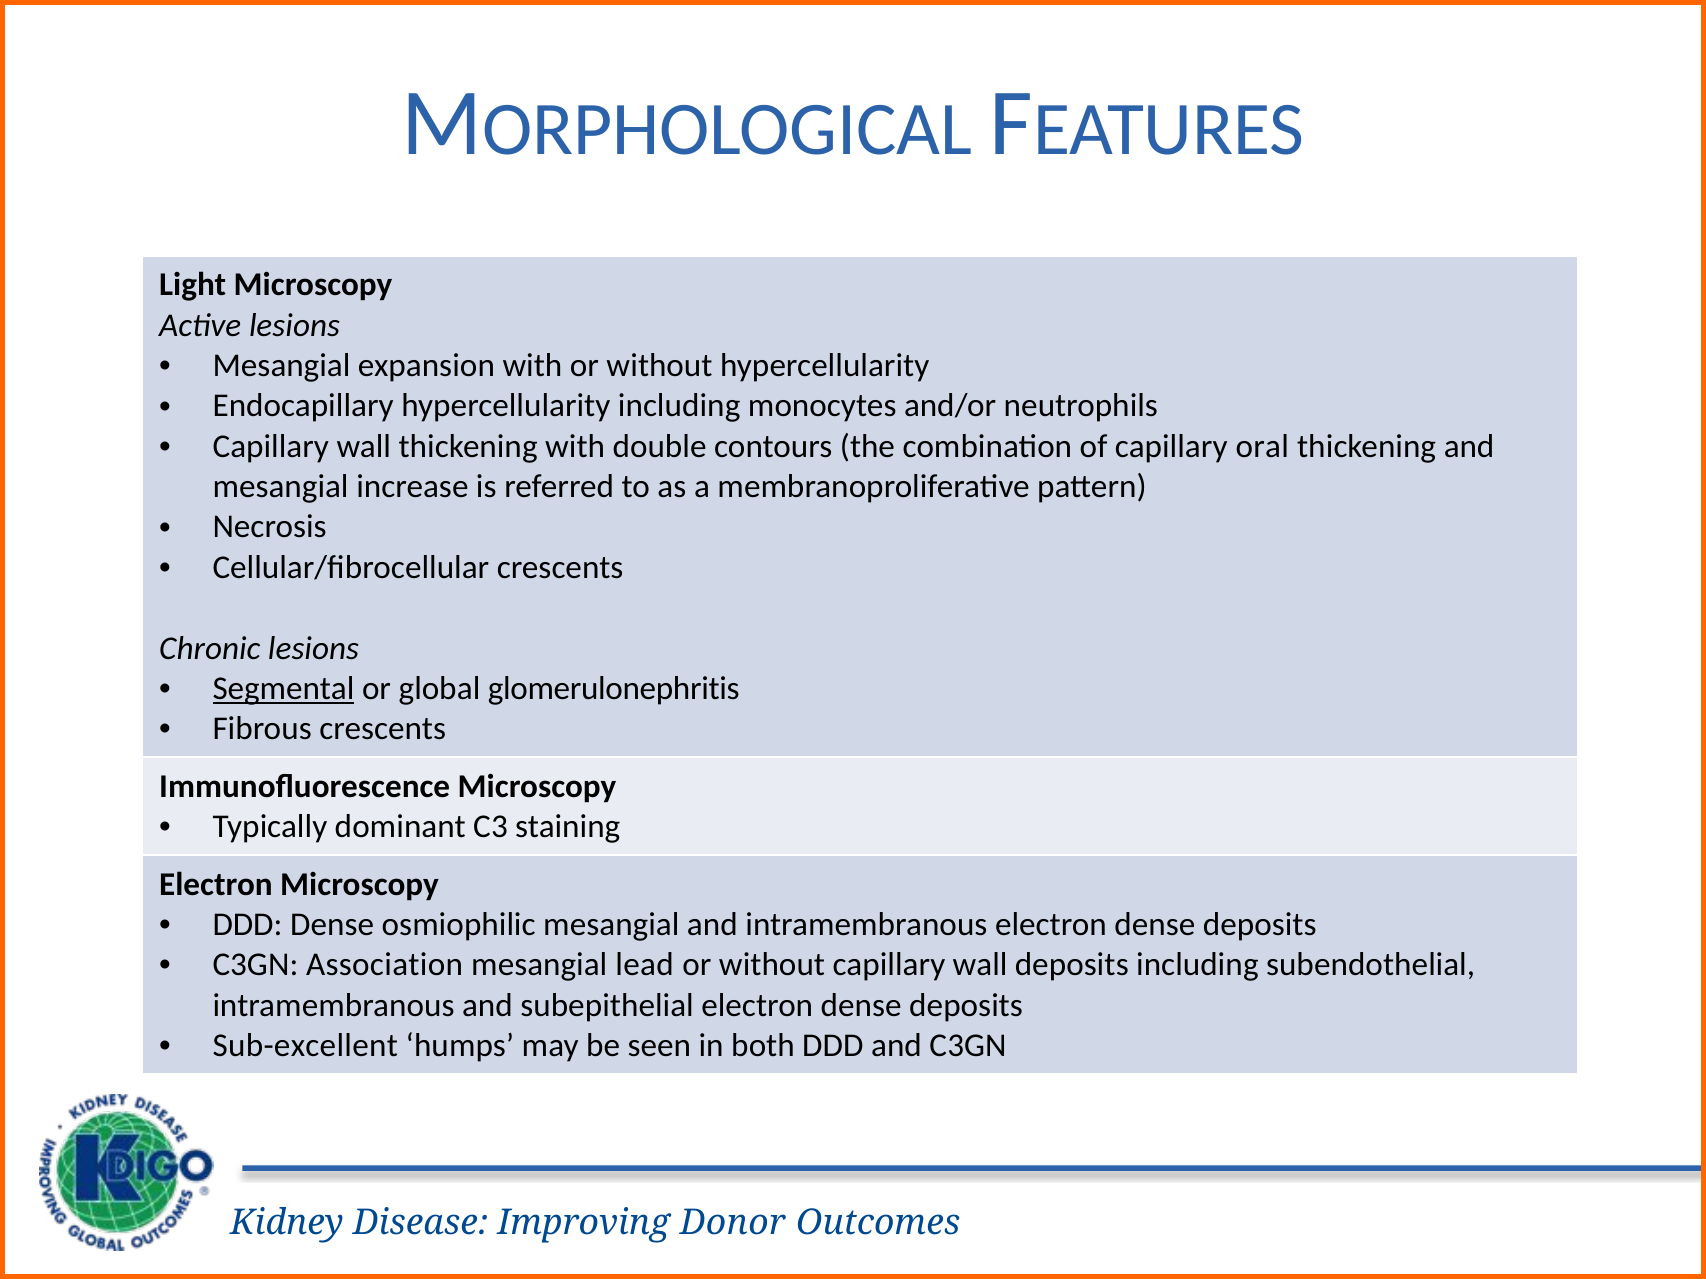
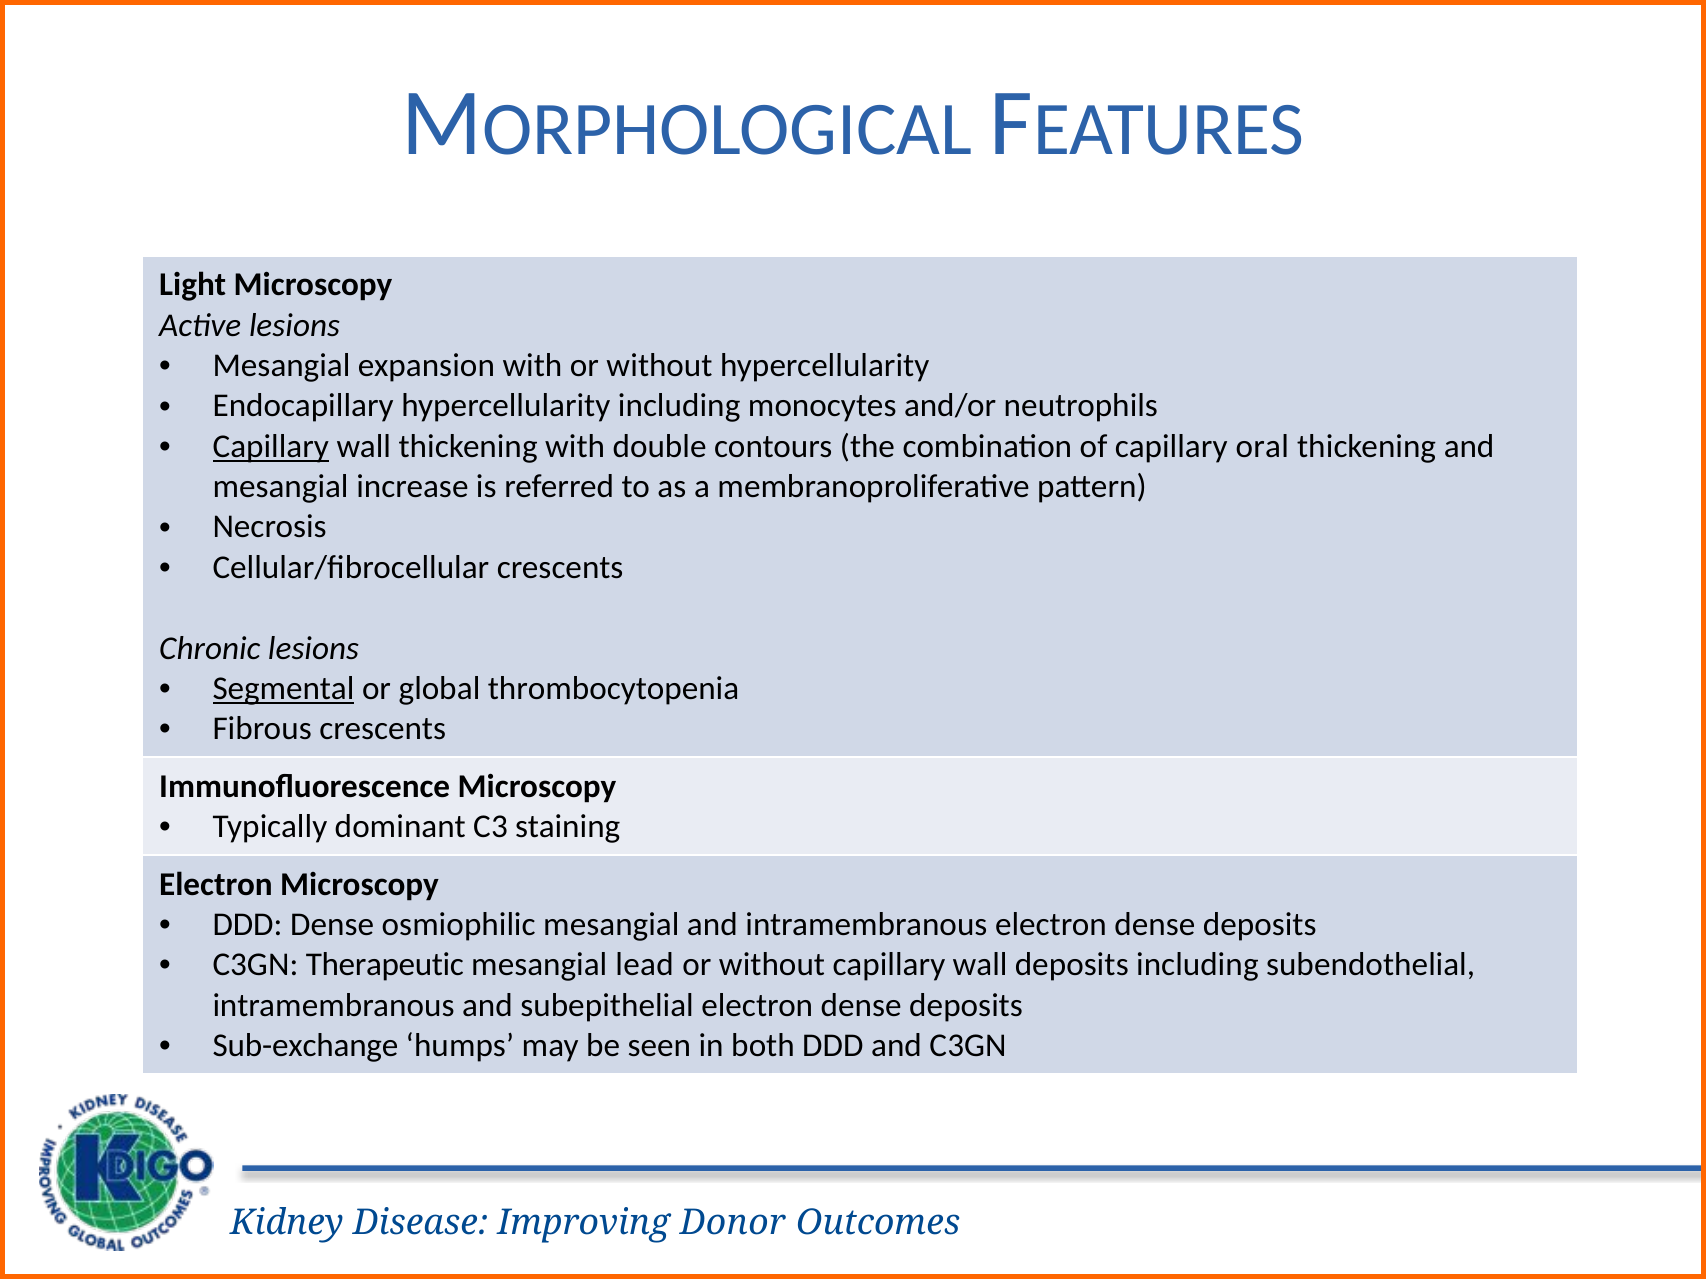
Capillary at (271, 447) underline: none -> present
glomerulonephritis: glomerulonephritis -> thrombocytopenia
Association: Association -> Therapeutic
Sub-excellent: Sub-excellent -> Sub-exchange
